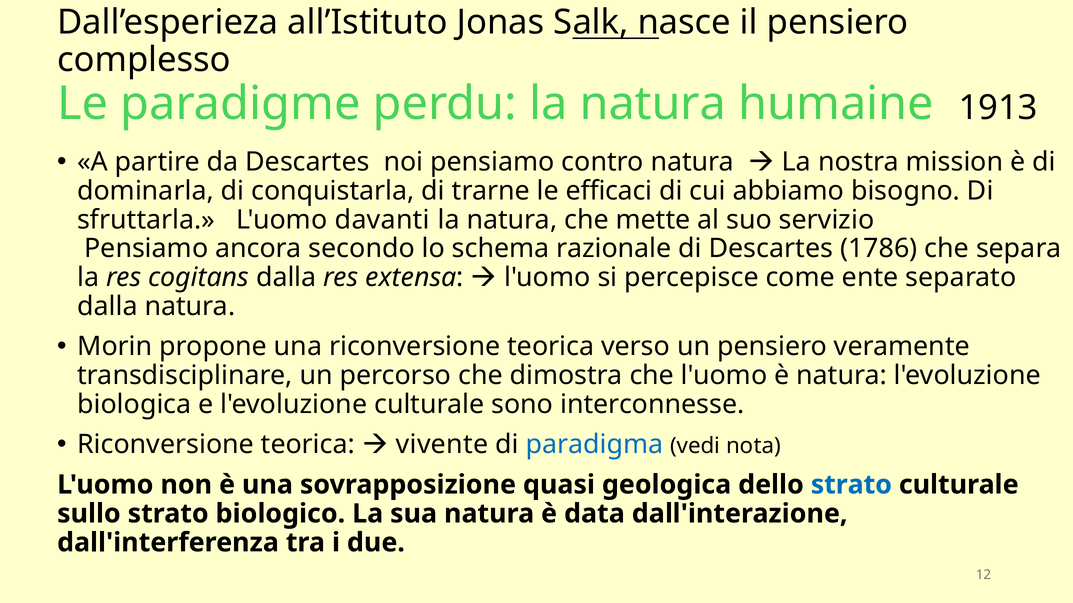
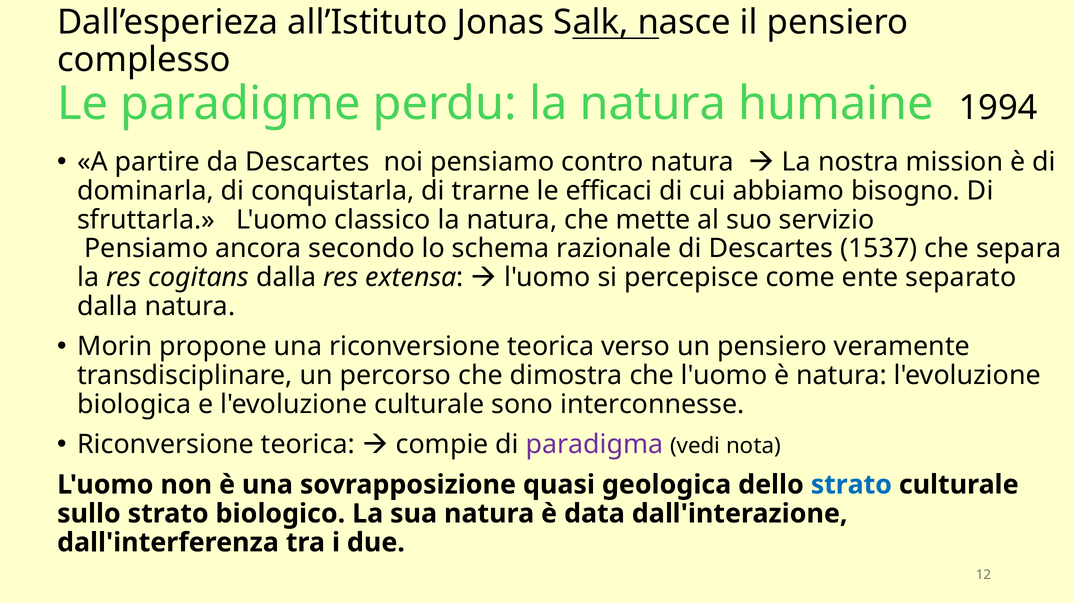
1913: 1913 -> 1994
davanti: davanti -> classico
1786: 1786 -> 1537
vivente: vivente -> compie
paradigma colour: blue -> purple
